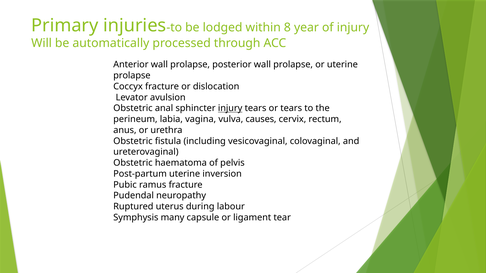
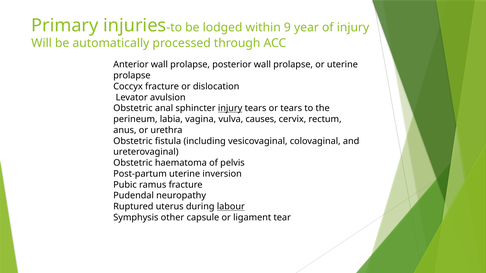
8: 8 -> 9
labour underline: none -> present
many: many -> other
